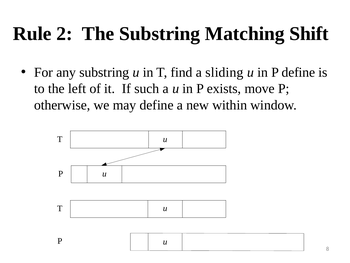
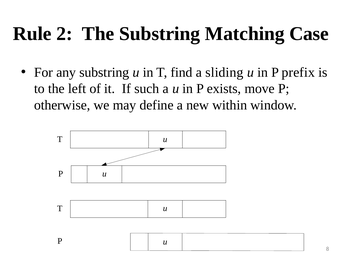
Shift: Shift -> Case
P define: define -> prefix
